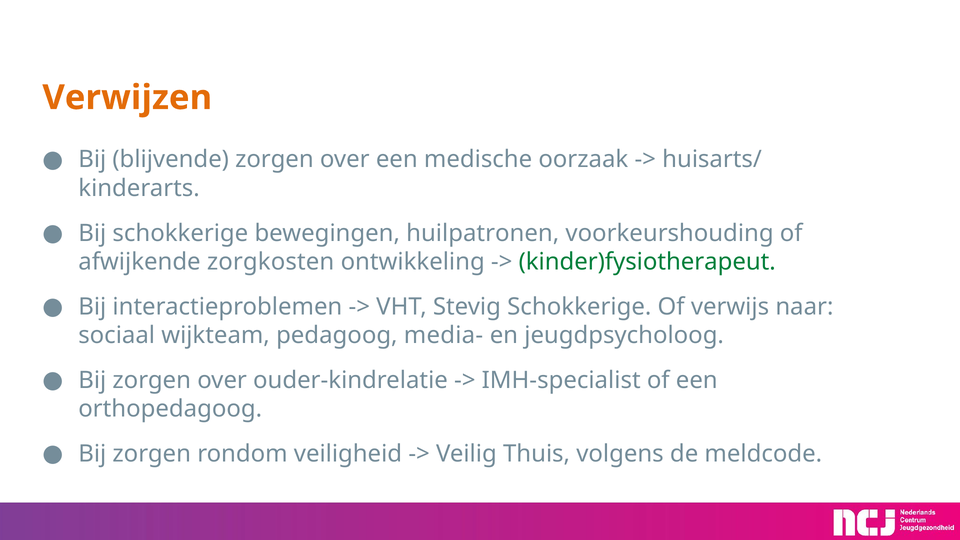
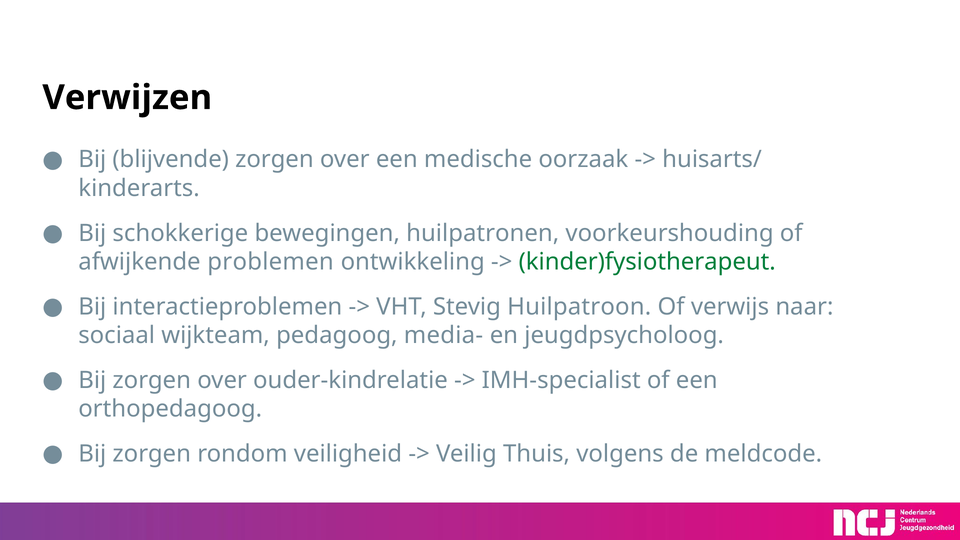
Verwijzen colour: orange -> black
zorgkosten: zorgkosten -> problemen
Stevig Schokkerige: Schokkerige -> Huilpatroon
